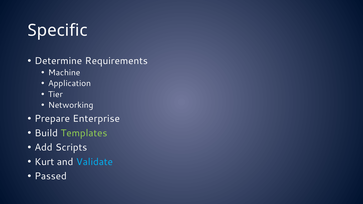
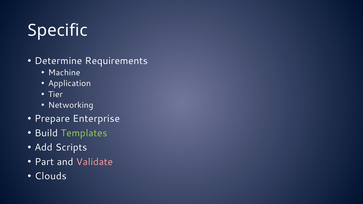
Kurt: Kurt -> Part
Validate colour: light blue -> pink
Passed: Passed -> Clouds
